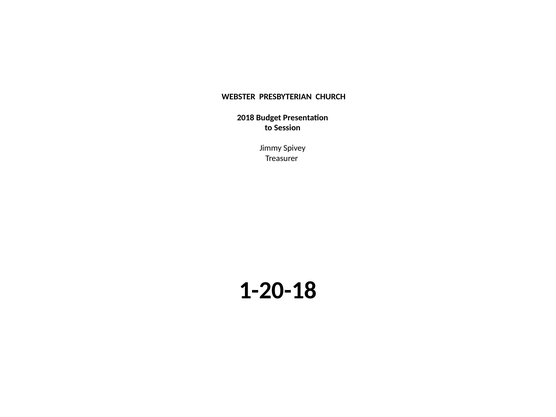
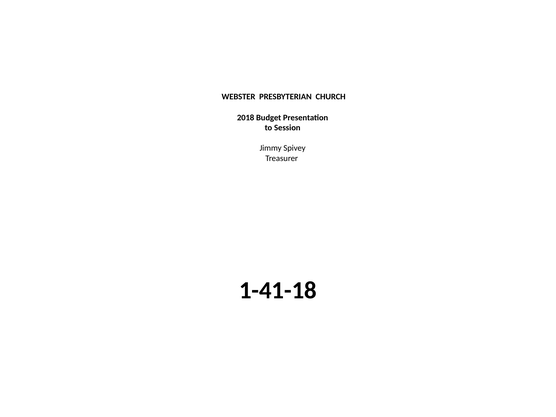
1-20-18: 1-20-18 -> 1-41-18
